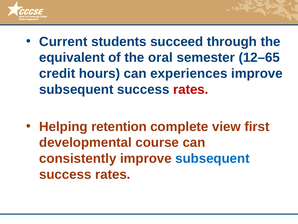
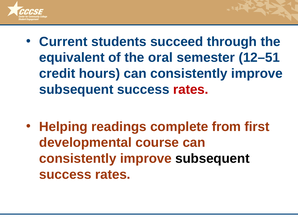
12–65: 12–65 -> 12–51
hours can experiences: experiences -> consistently
retention: retention -> readings
view: view -> from
subsequent at (212, 158) colour: blue -> black
